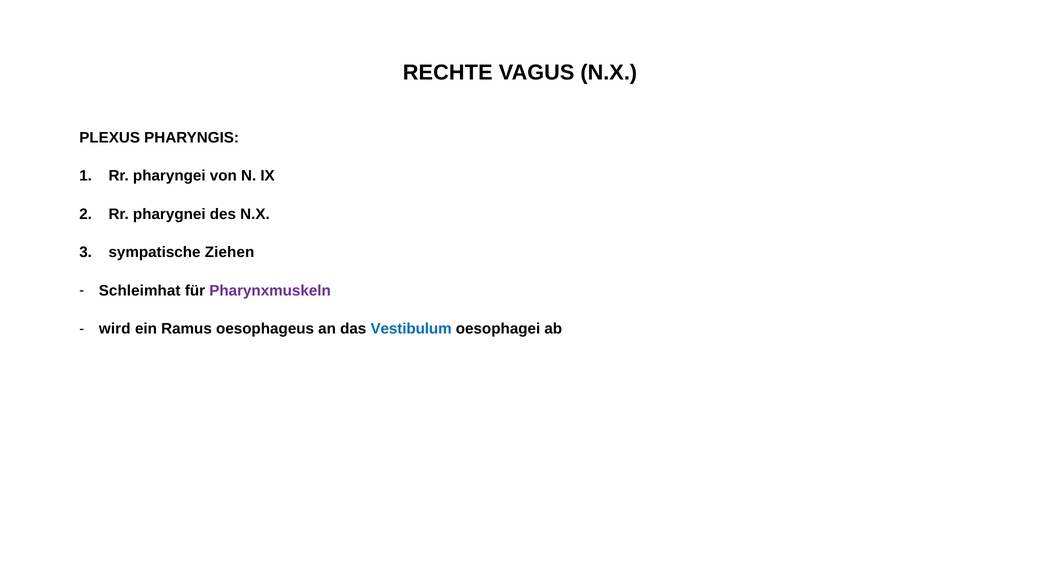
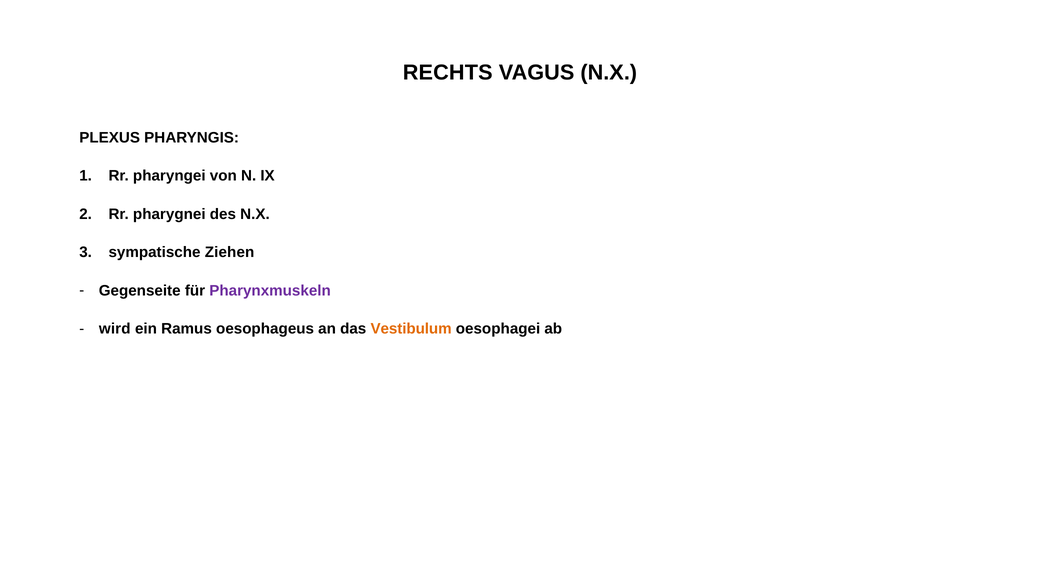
RECHTE: RECHTE -> RECHTS
Schleimhat: Schleimhat -> Gegenseite
Vestibulum colour: blue -> orange
